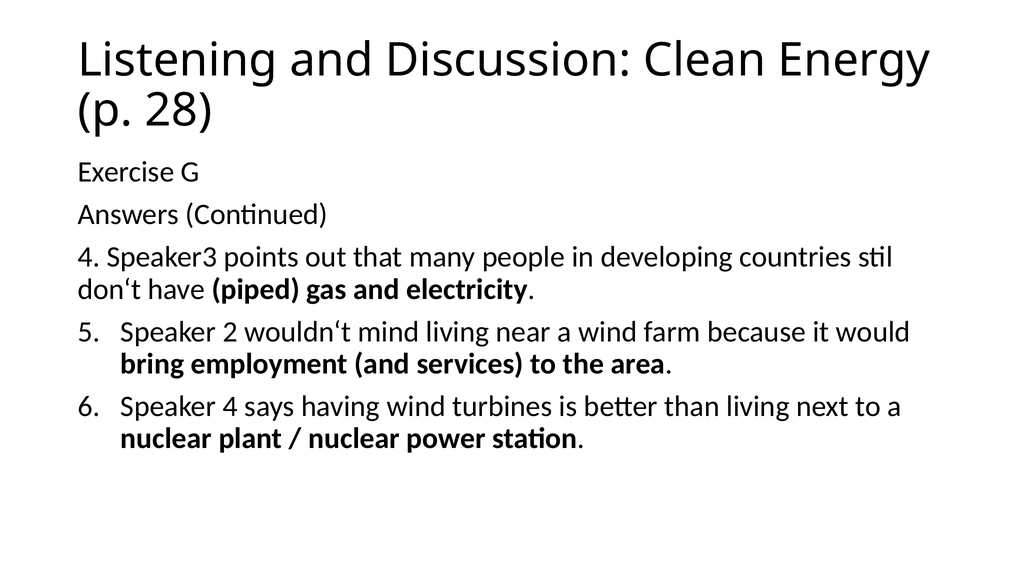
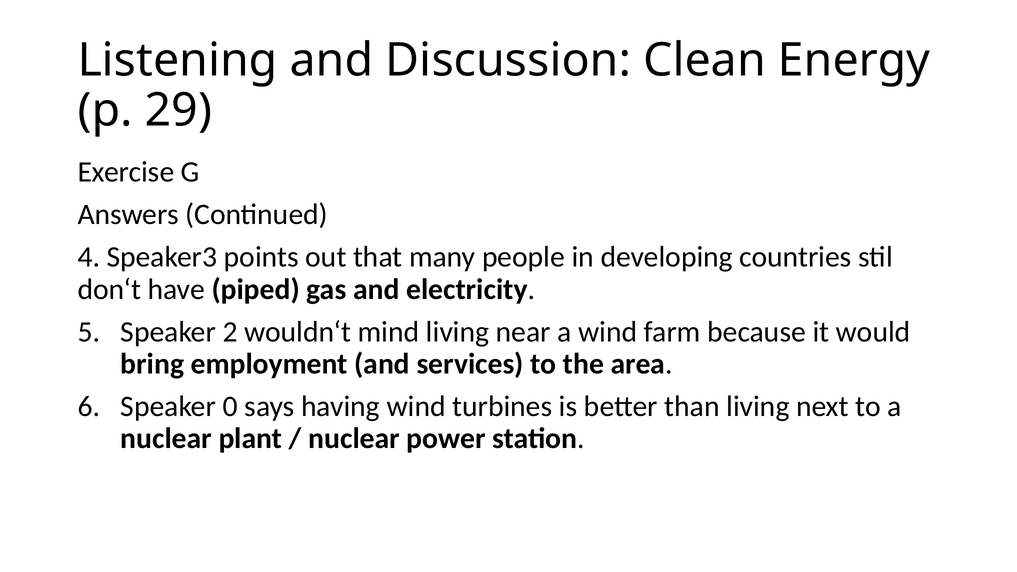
28: 28 -> 29
Speaker 4: 4 -> 0
